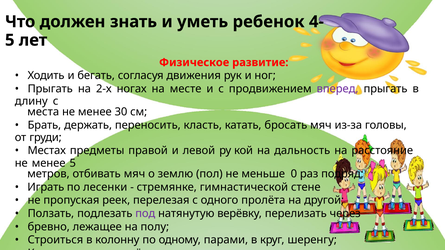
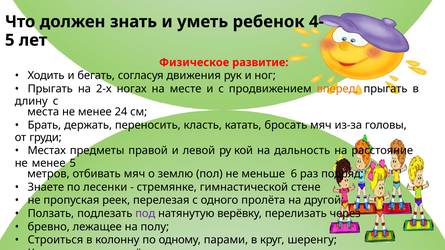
вперед colour: purple -> orange
30: 30 -> 24
0: 0 -> 6
Играть: Играть -> Знаете
